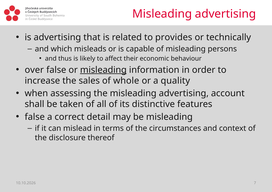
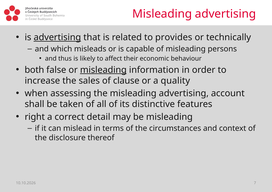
advertising at (57, 37) underline: none -> present
over: over -> both
whole: whole -> clause
false at (35, 117): false -> right
